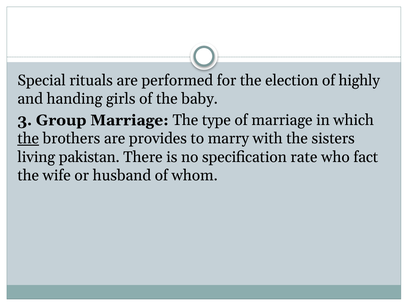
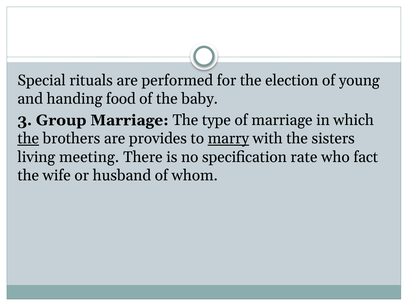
highly: highly -> young
girls: girls -> food
marry underline: none -> present
pakistan: pakistan -> meeting
